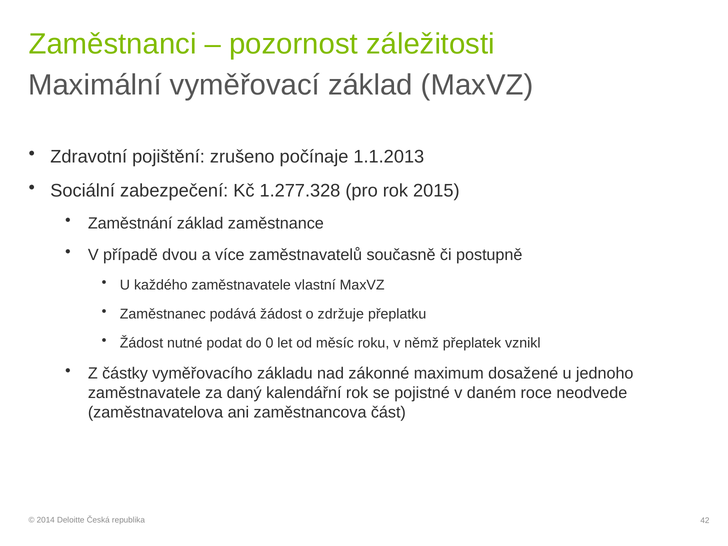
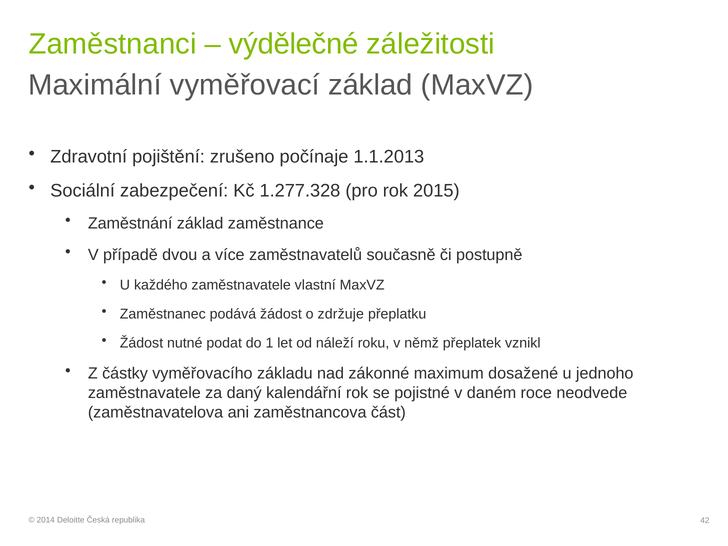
pozornost: pozornost -> výdělečné
0: 0 -> 1
měsíc: měsíc -> náleží
